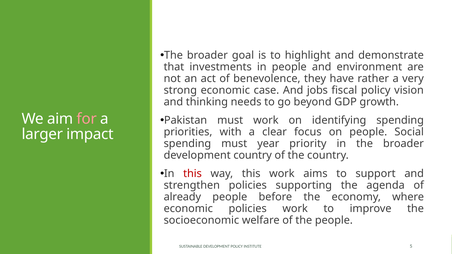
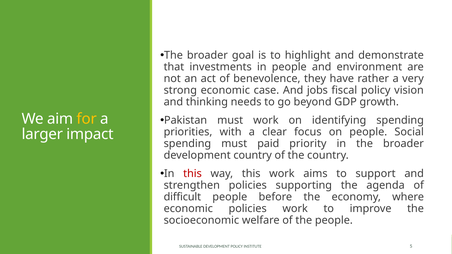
for colour: pink -> yellow
year: year -> paid
already: already -> difficult
